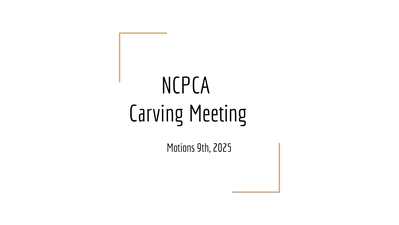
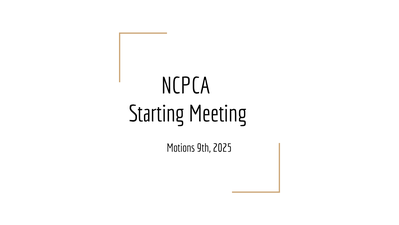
Carving: Carving -> Starting
